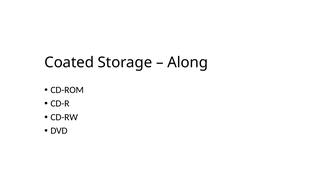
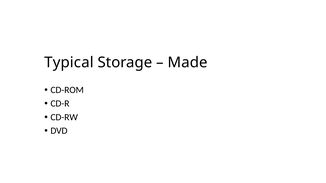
Coated: Coated -> Typical
Along: Along -> Made
